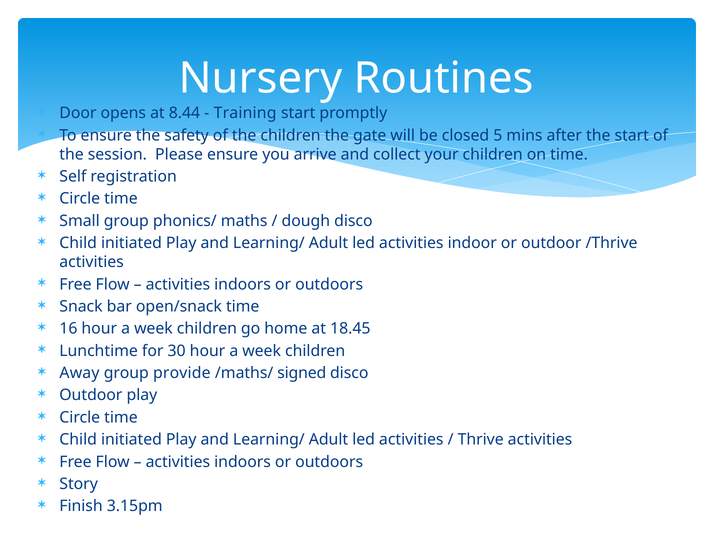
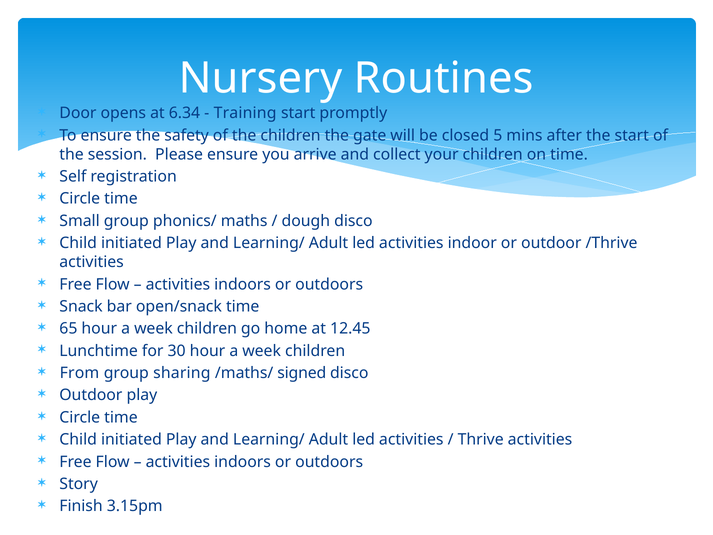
8.44: 8.44 -> 6.34
16: 16 -> 65
18.45: 18.45 -> 12.45
Away: Away -> From
provide: provide -> sharing
